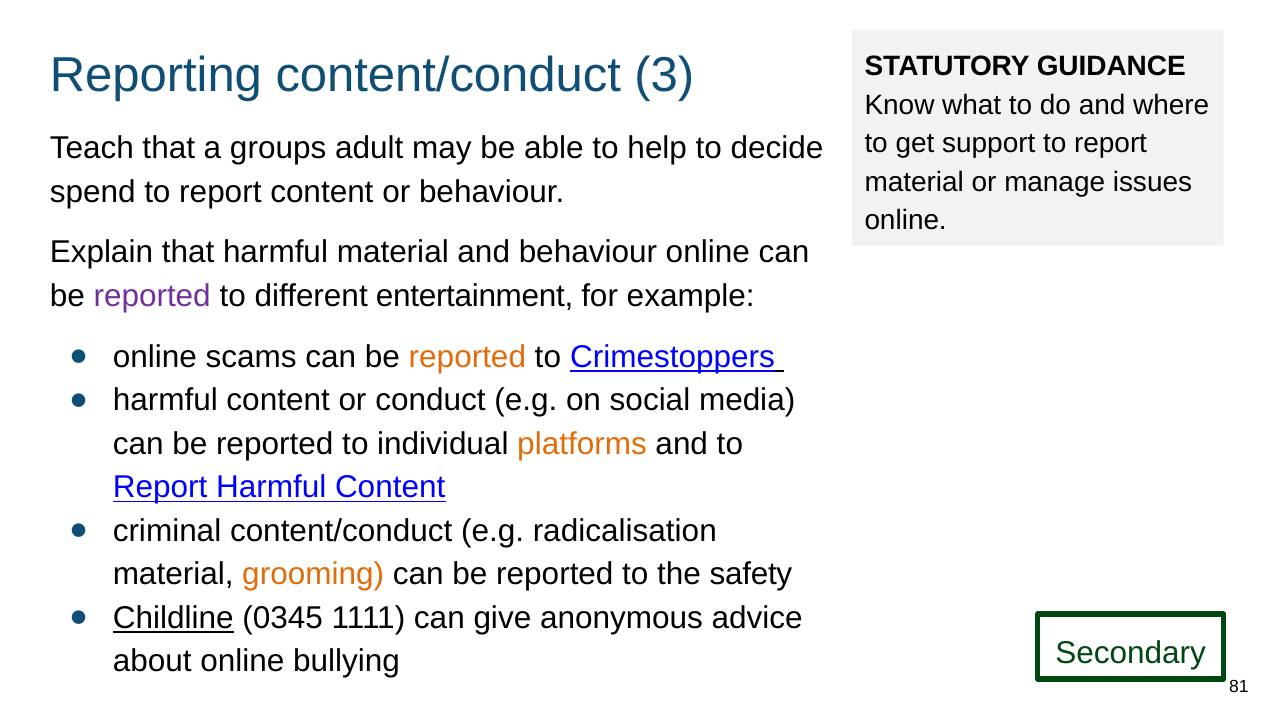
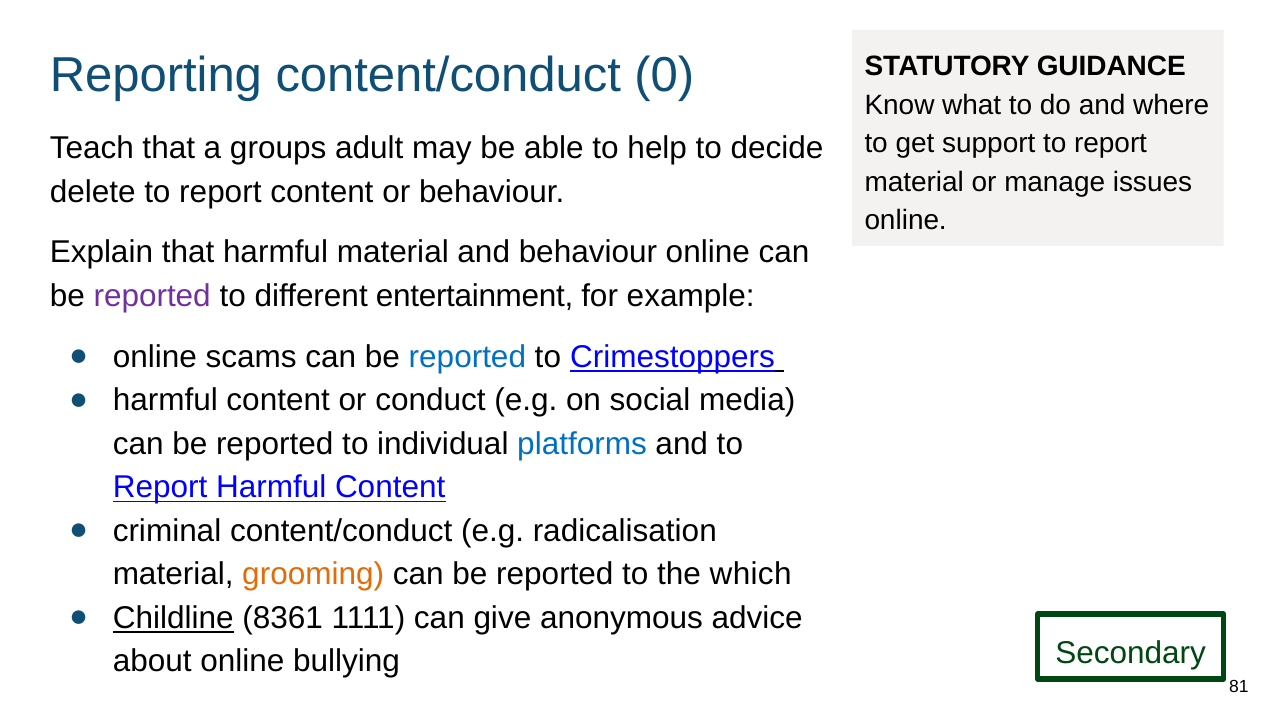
3: 3 -> 0
spend: spend -> delete
reported at (467, 357) colour: orange -> blue
platforms colour: orange -> blue
safety: safety -> which
0345: 0345 -> 8361
